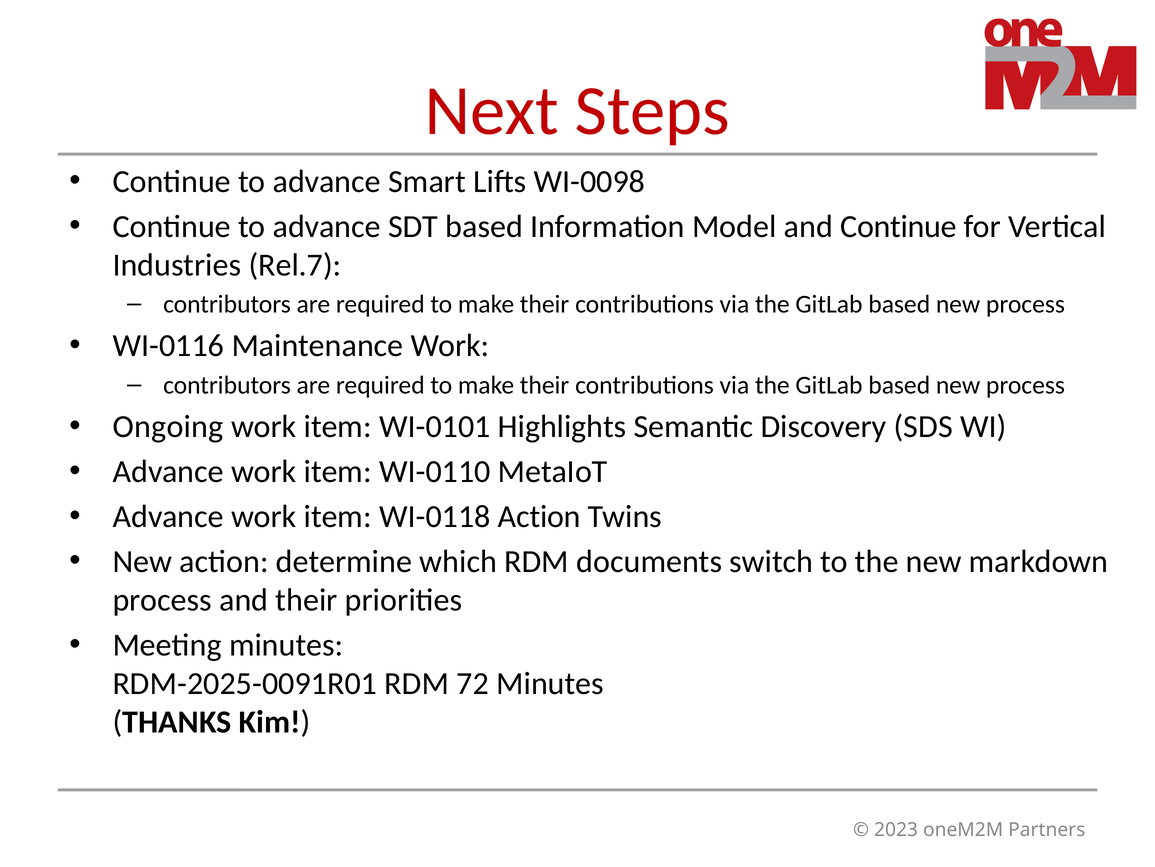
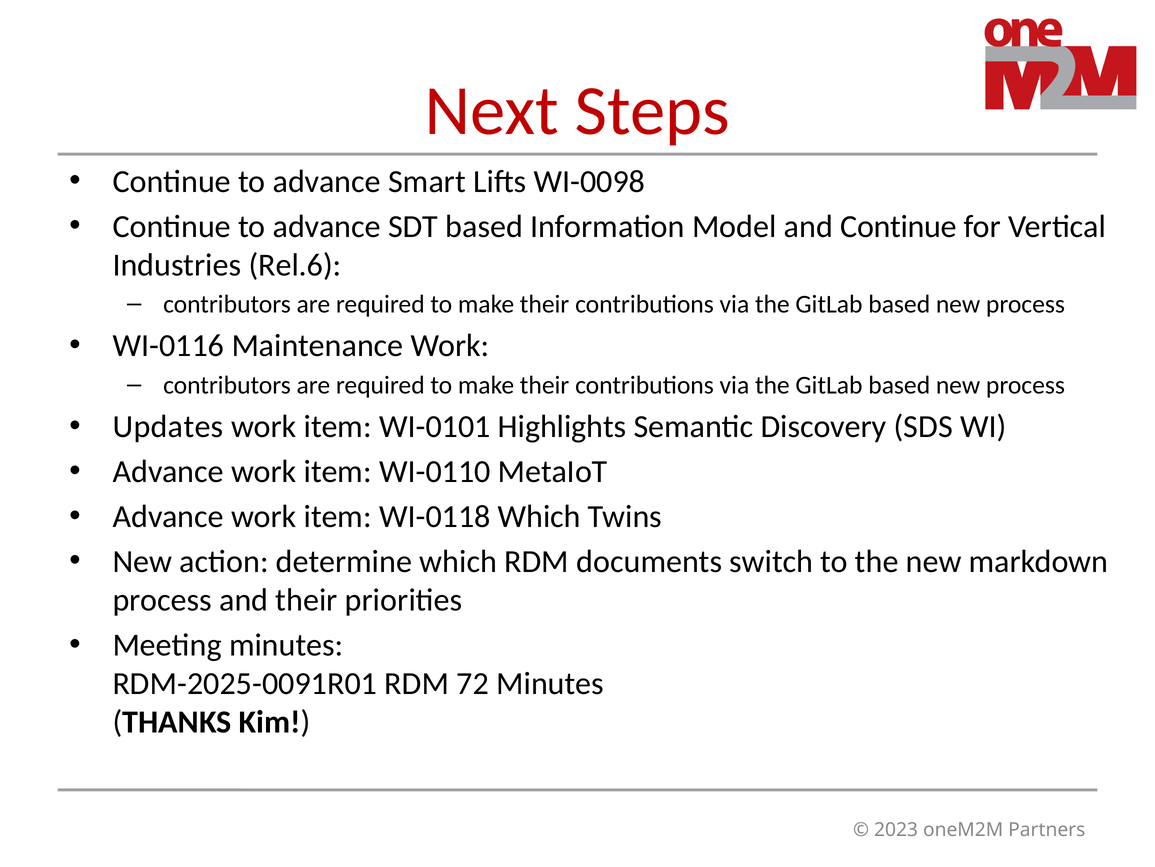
Rel.7: Rel.7 -> Rel.6
Ongoing: Ongoing -> Updates
WI-0118 Action: Action -> Which
